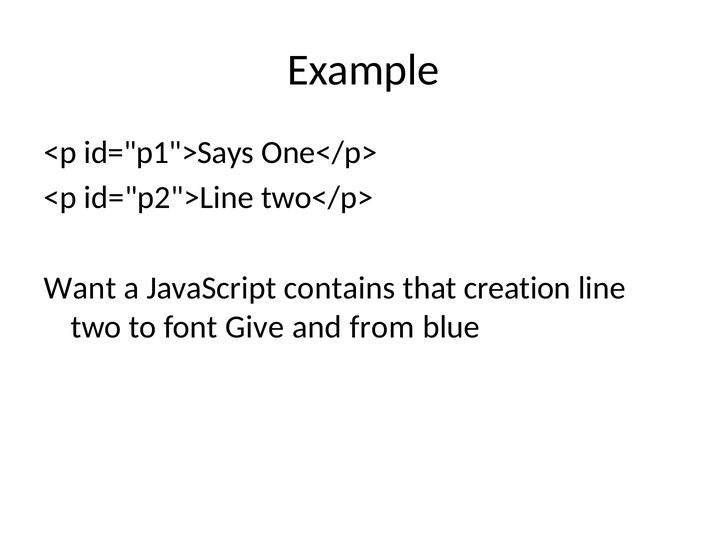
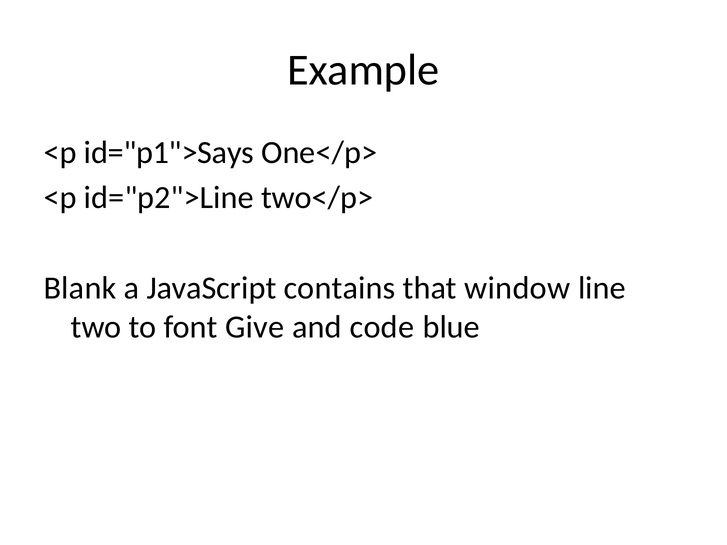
Want: Want -> Blank
creation: creation -> window
from: from -> code
